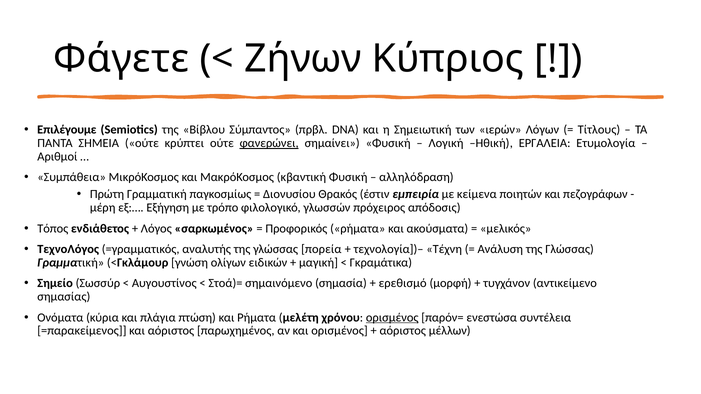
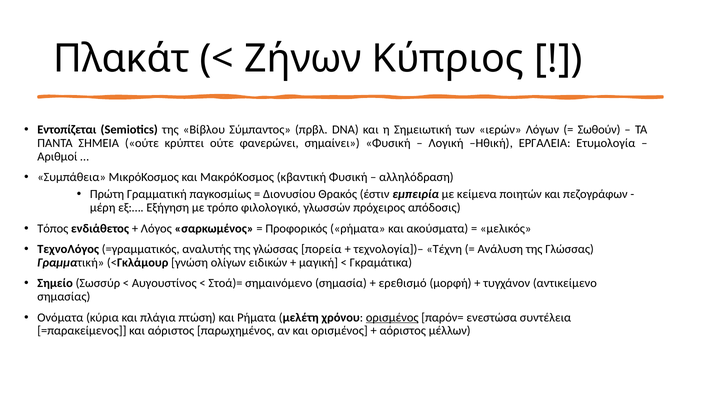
Φάγετε: Φάγετε -> Πλακάτ
Επιλέγουμε: Επιλέγουμε -> Εντοπίζεται
Τίτλους: Τίτλους -> Σωθούν
φανερώνει underline: present -> none
